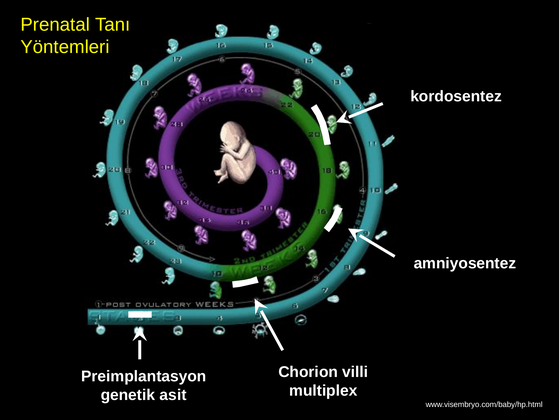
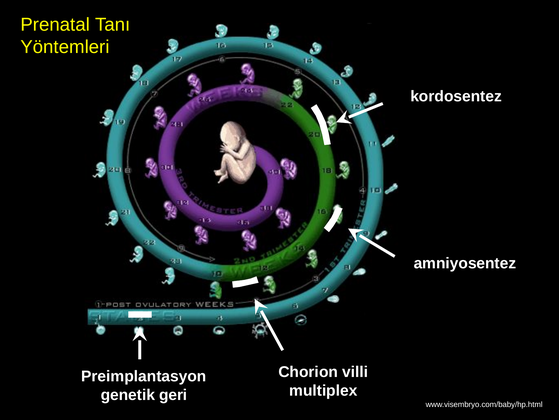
asit: asit -> geri
